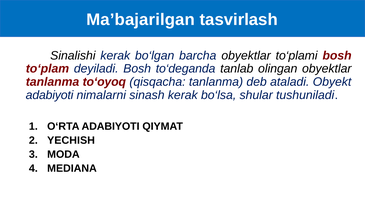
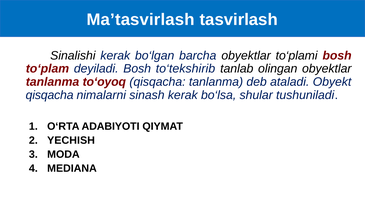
Ma’bajarilgan: Ma’bajarilgan -> Ma’tasvirlash
to‘deganda: to‘deganda -> to‘tekshirib
adabiyoti at (50, 95): adabiyoti -> qisqacha
